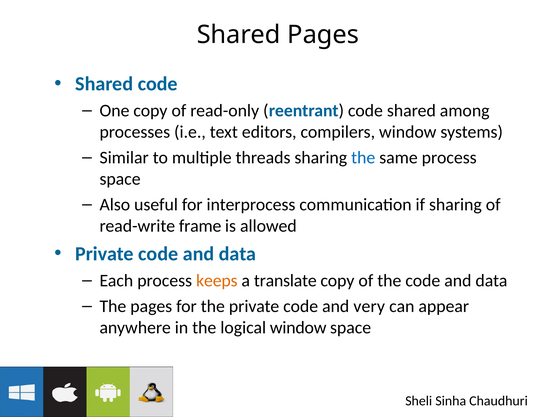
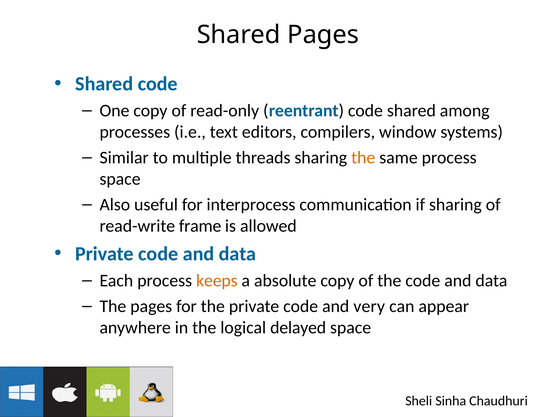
the at (363, 158) colour: blue -> orange
translate: translate -> absolute
logical window: window -> delayed
